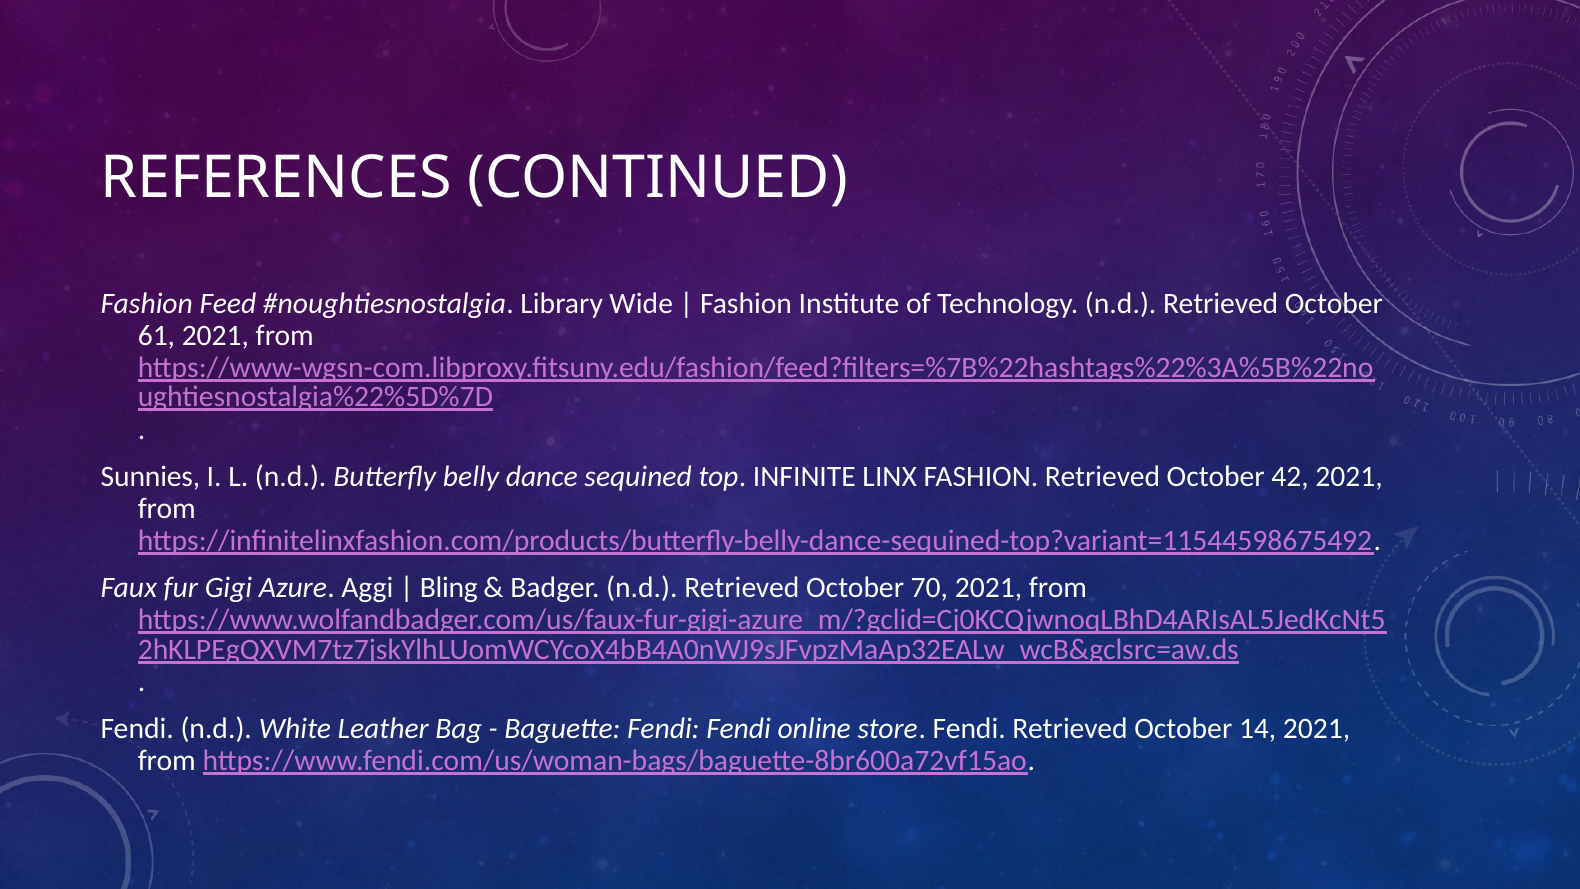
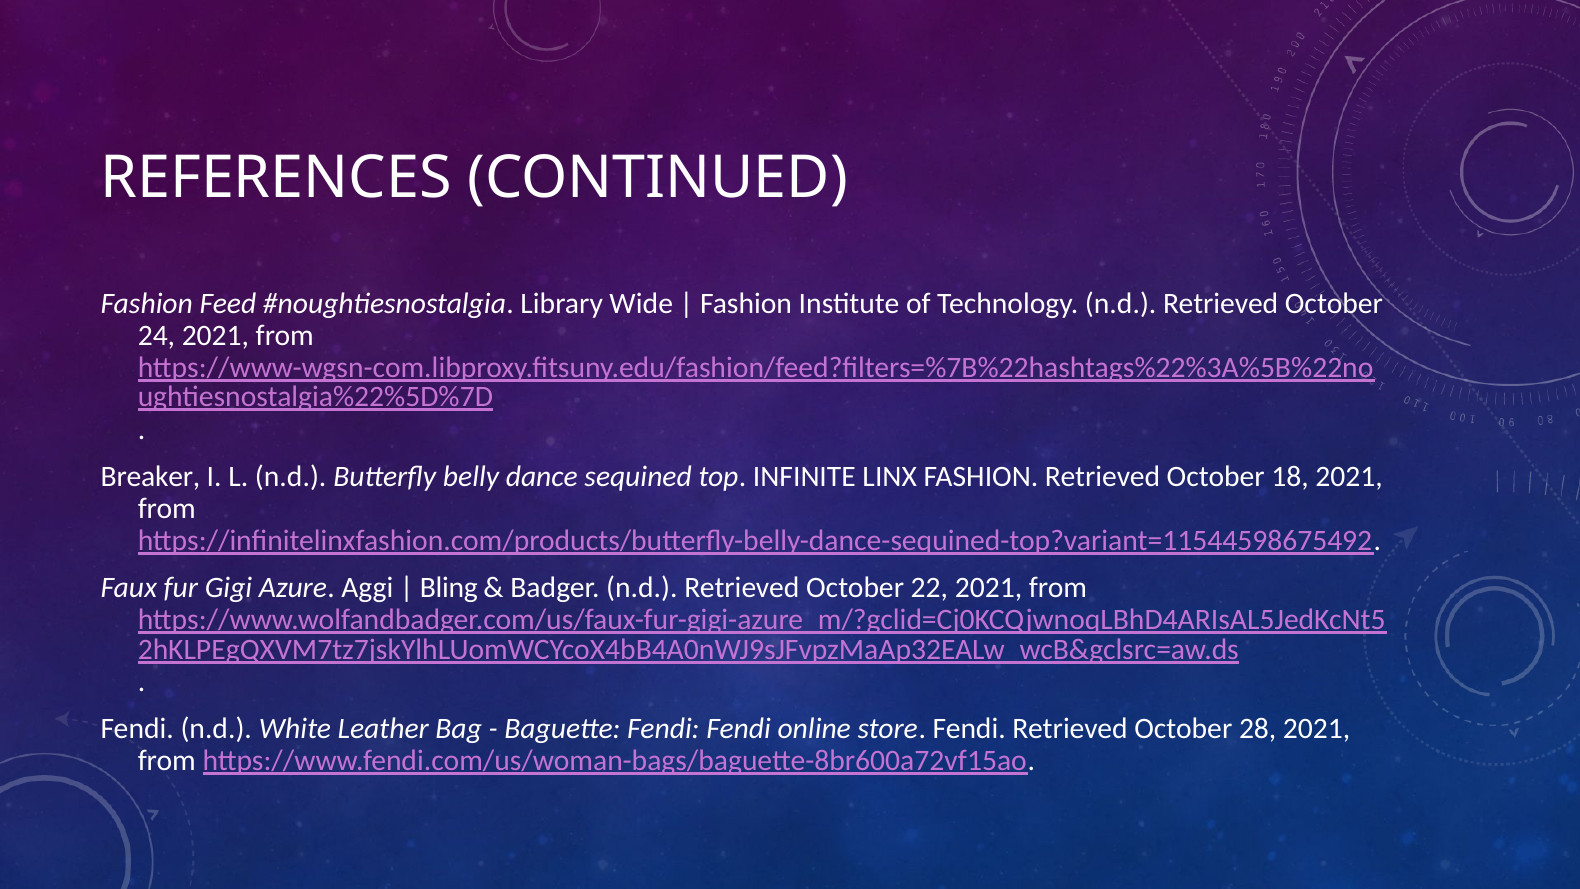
61: 61 -> 24
Sunnies: Sunnies -> Breaker
42: 42 -> 18
70: 70 -> 22
14: 14 -> 28
